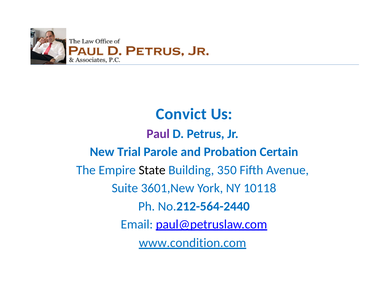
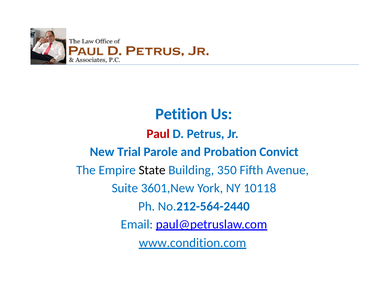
Convict: Convict -> Petition
Paul colour: purple -> red
Certain: Certain -> Convict
